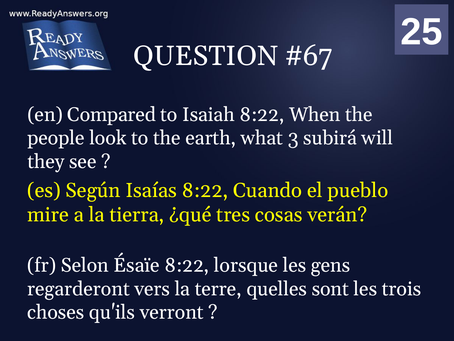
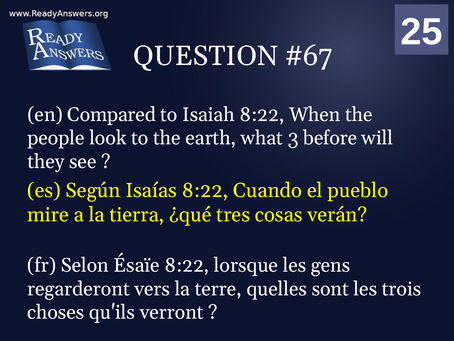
subirá: subirá -> before
